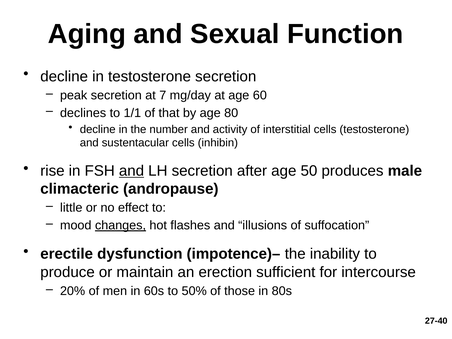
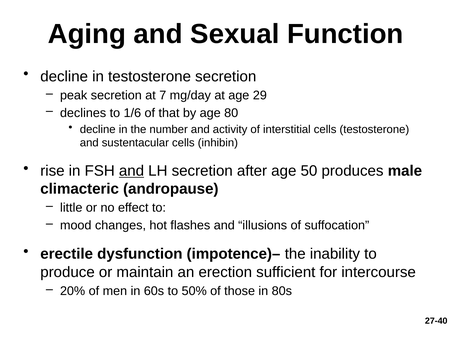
60: 60 -> 29
1/1: 1/1 -> 1/6
changes underline: present -> none
